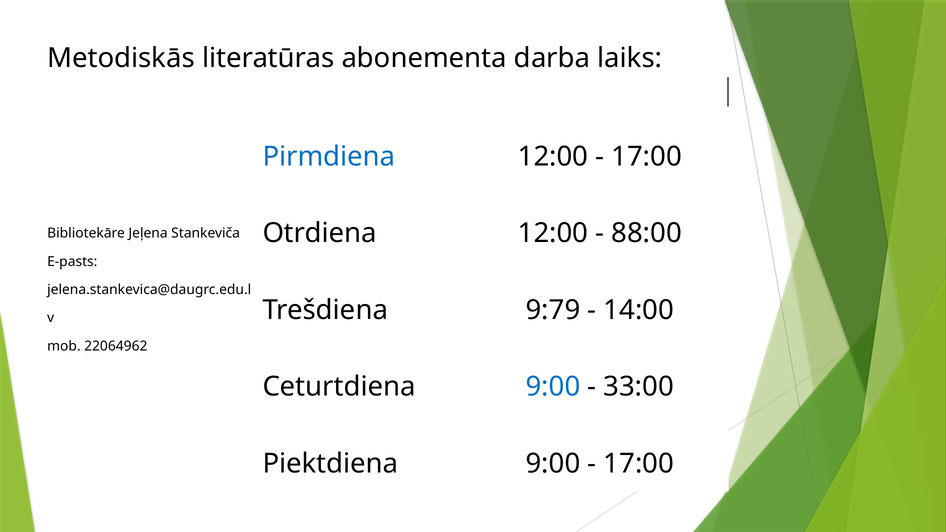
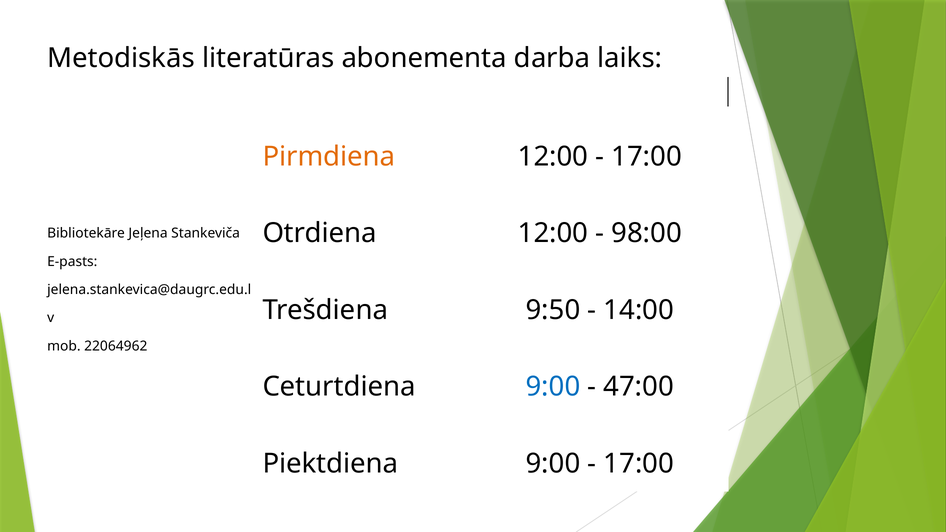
Pirmdiena colour: blue -> orange
88:00: 88:00 -> 98:00
9:79: 9:79 -> 9:50
33:00: 33:00 -> 47:00
